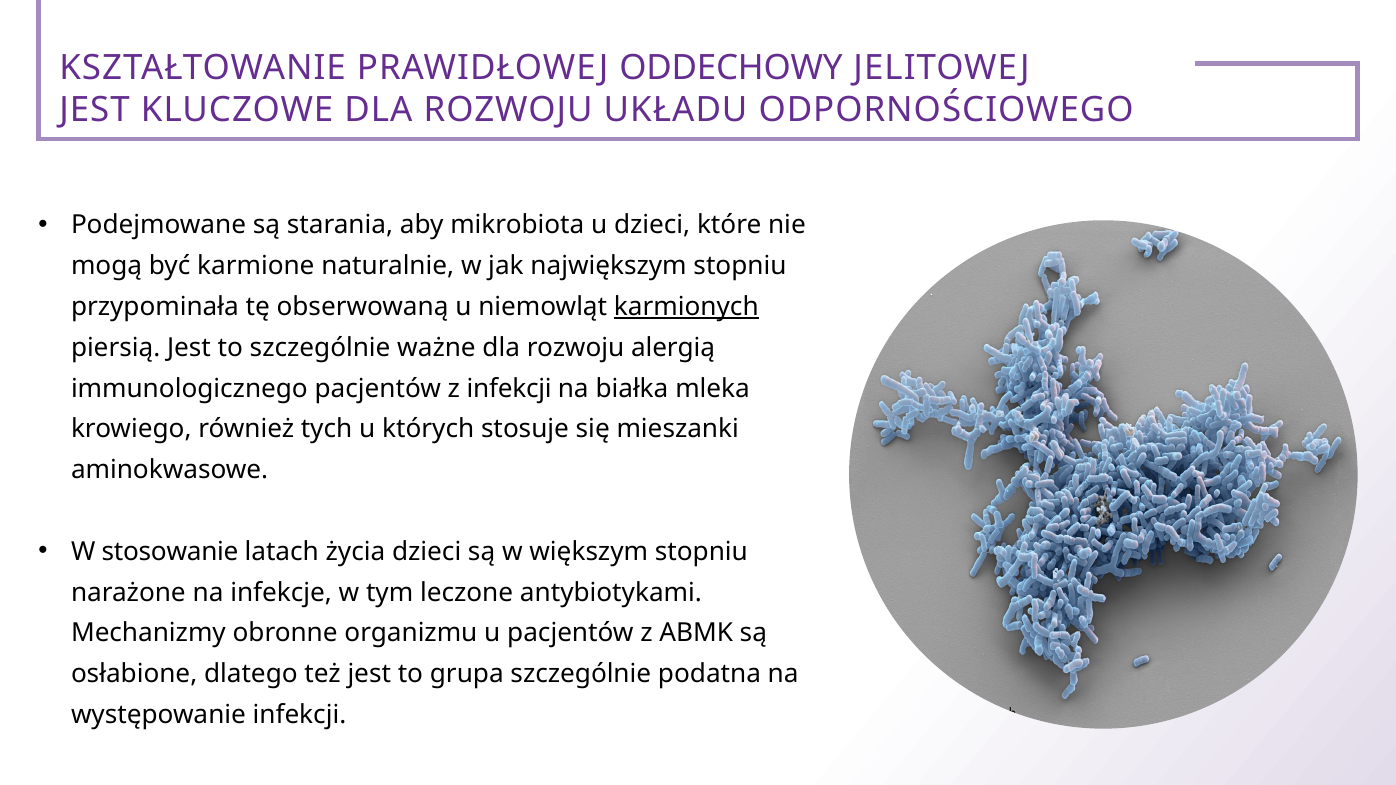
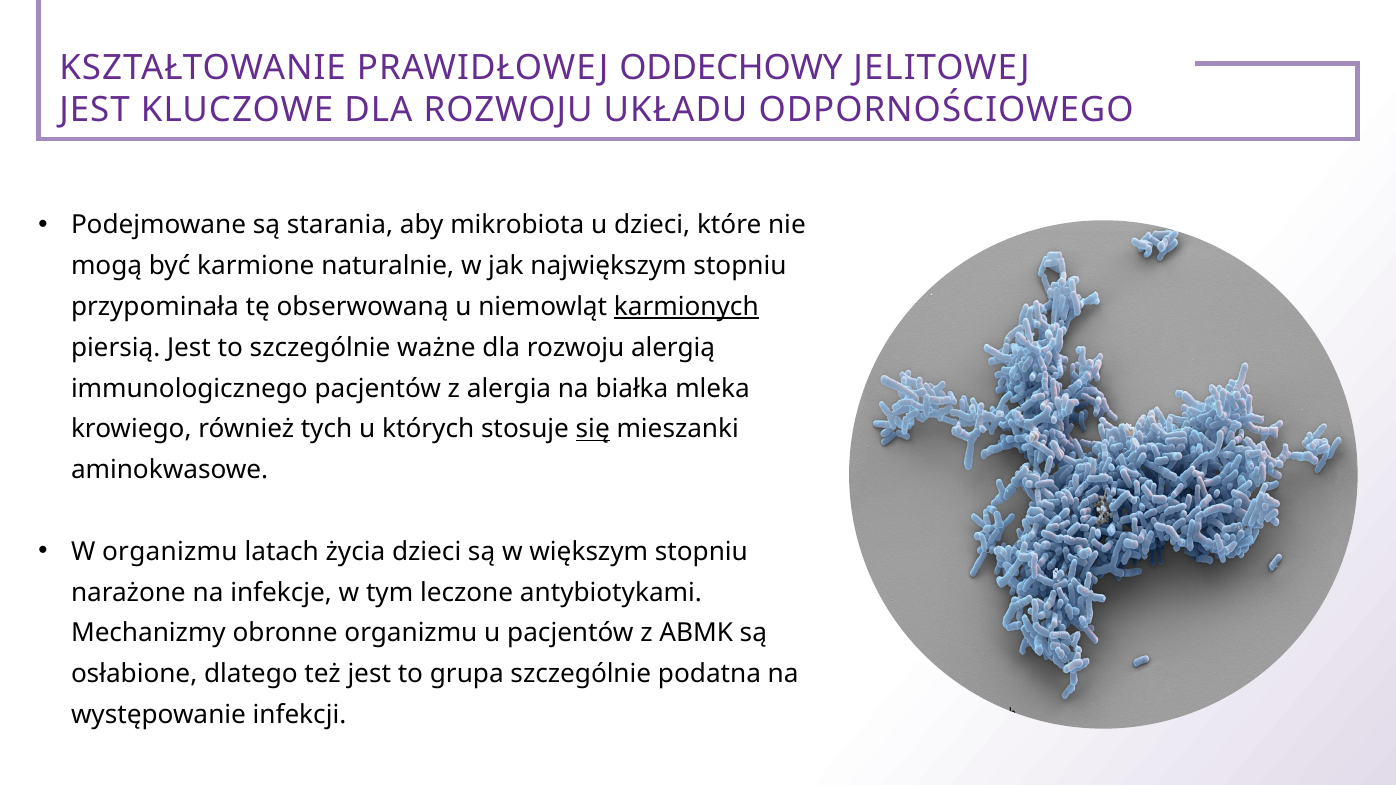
z infekcji: infekcji -> alergia
się underline: none -> present
W stosowanie: stosowanie -> organizmu
